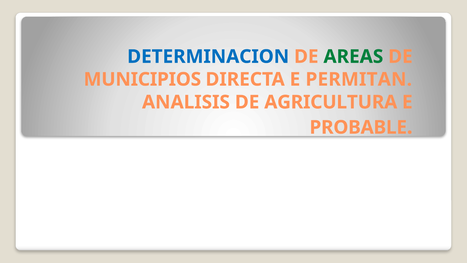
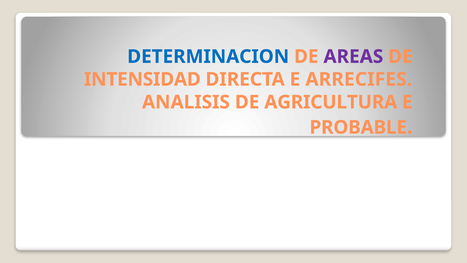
AREAS colour: green -> purple
MUNICIPIOS: MUNICIPIOS -> INTENSIDAD
PERMITAN: PERMITAN -> ARRECIFES
